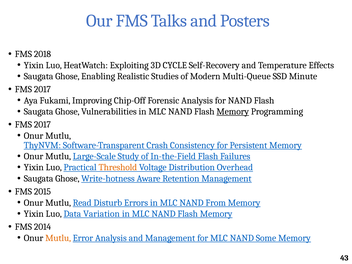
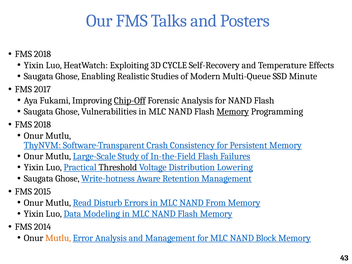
Chip-Off underline: none -> present
2017 at (42, 125): 2017 -> 2018
Threshold colour: orange -> black
Overhead: Overhead -> Lowering
Variation: Variation -> Modeling
Some: Some -> Block
